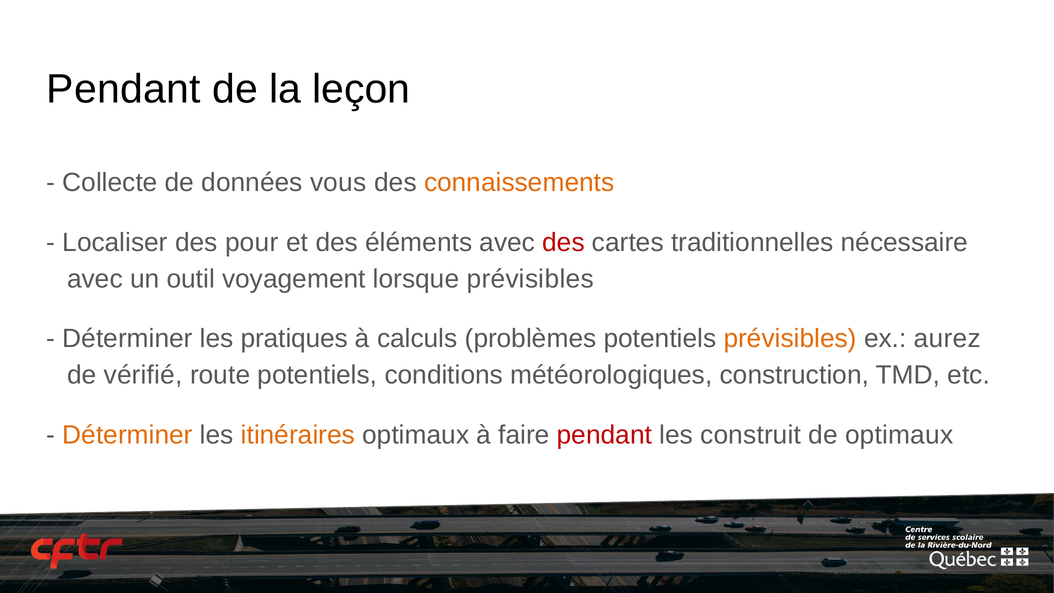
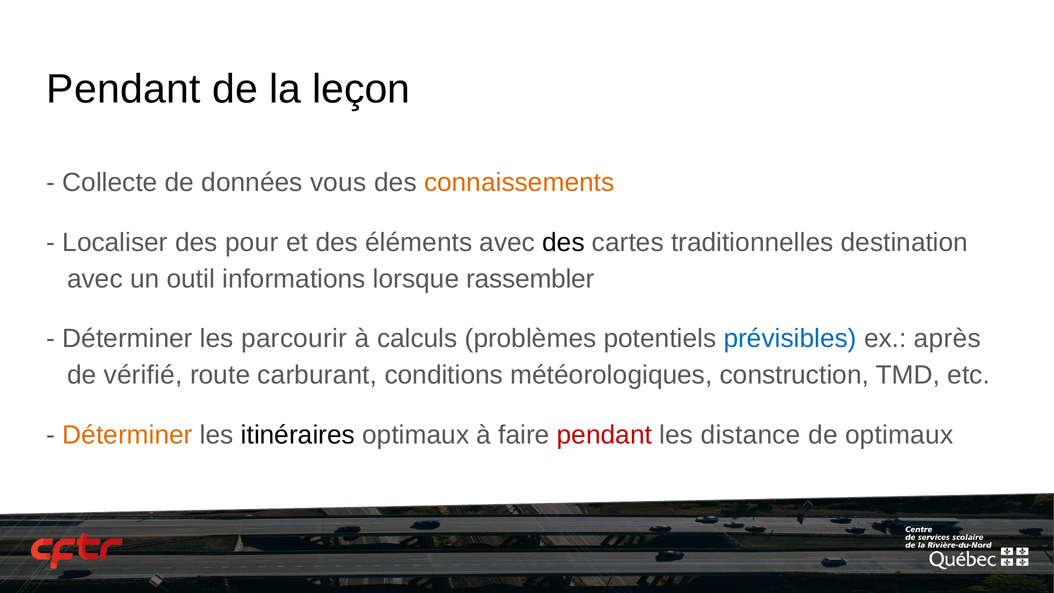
des at (564, 243) colour: red -> black
nécessaire: nécessaire -> destination
voyagement: voyagement -> informations
lorsque prévisibles: prévisibles -> rassembler
pratiques: pratiques -> parcourir
prévisibles at (790, 339) colour: orange -> blue
aurez: aurez -> après
route potentiels: potentiels -> carburant
itinéraires colour: orange -> black
construit: construit -> distance
